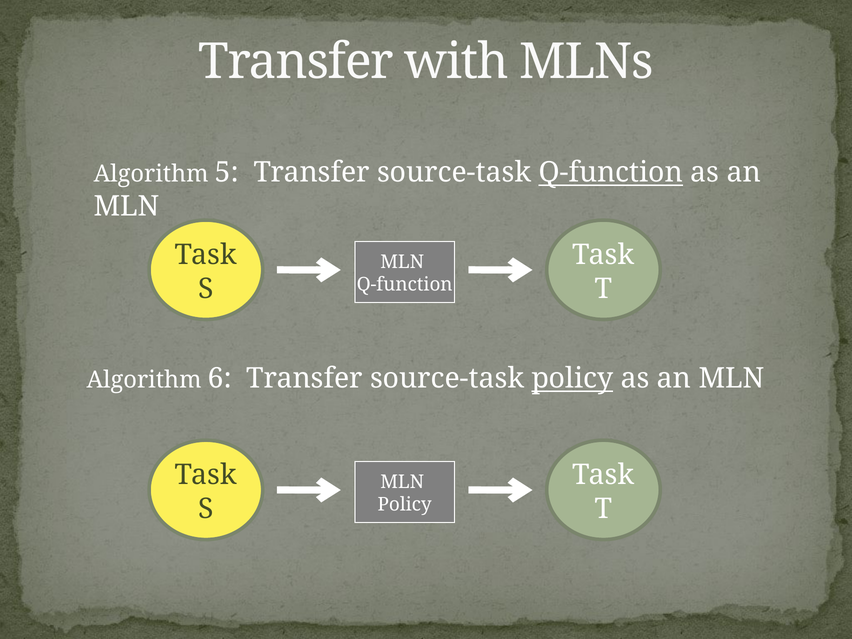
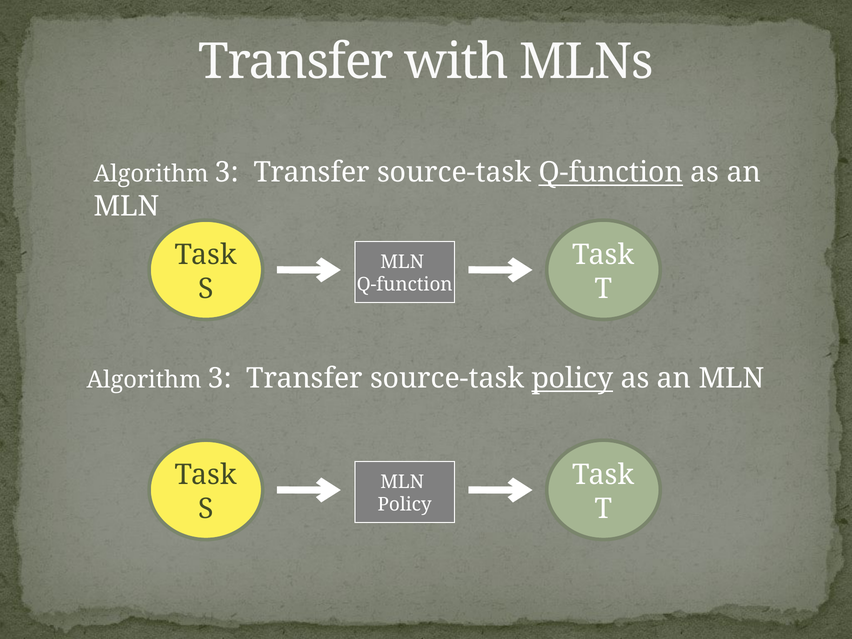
5 at (227, 172): 5 -> 3
6 at (220, 378): 6 -> 3
